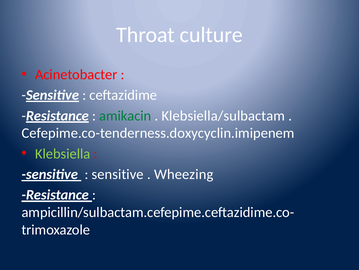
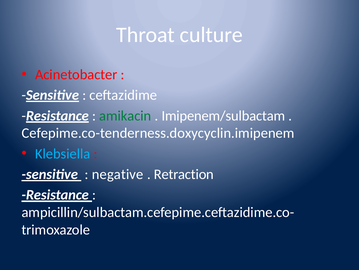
Klebsiella/sulbactam: Klebsiella/sulbactam -> Imipenem/sulbactam
Klebsiella colour: light green -> light blue
sensitive at (118, 174): sensitive -> negative
Wheezing: Wheezing -> Retraction
